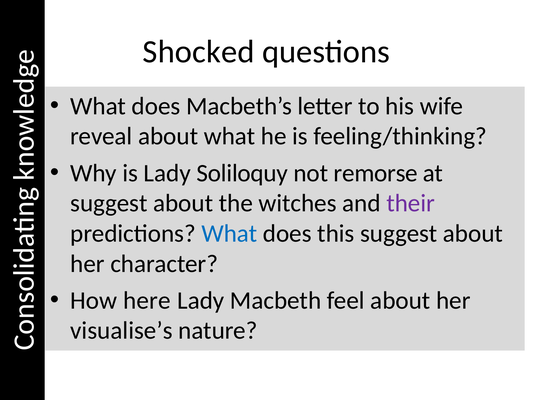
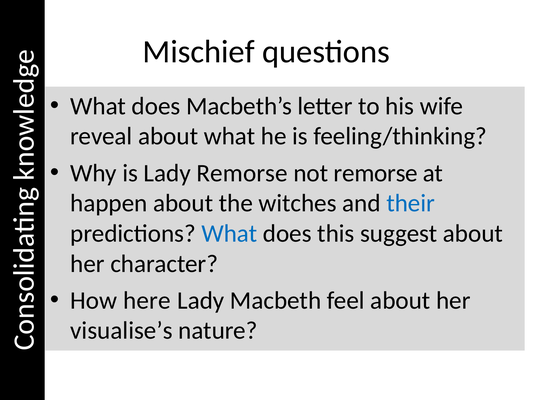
Shocked: Shocked -> Mischief
Lady Soliloquy: Soliloquy -> Remorse
suggest at (109, 203): suggest -> happen
their colour: purple -> blue
